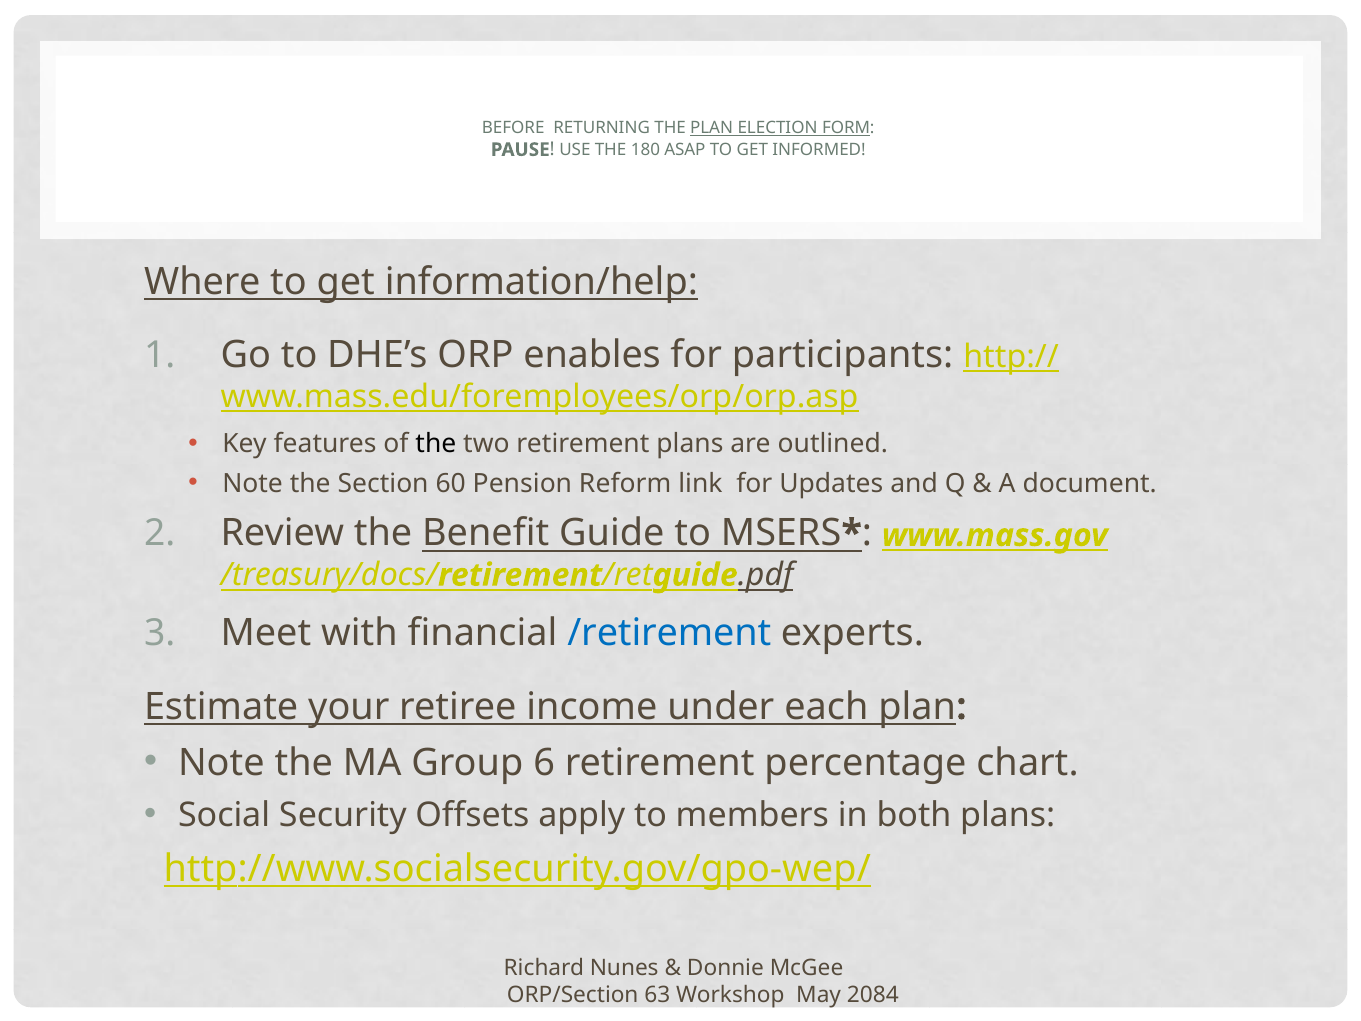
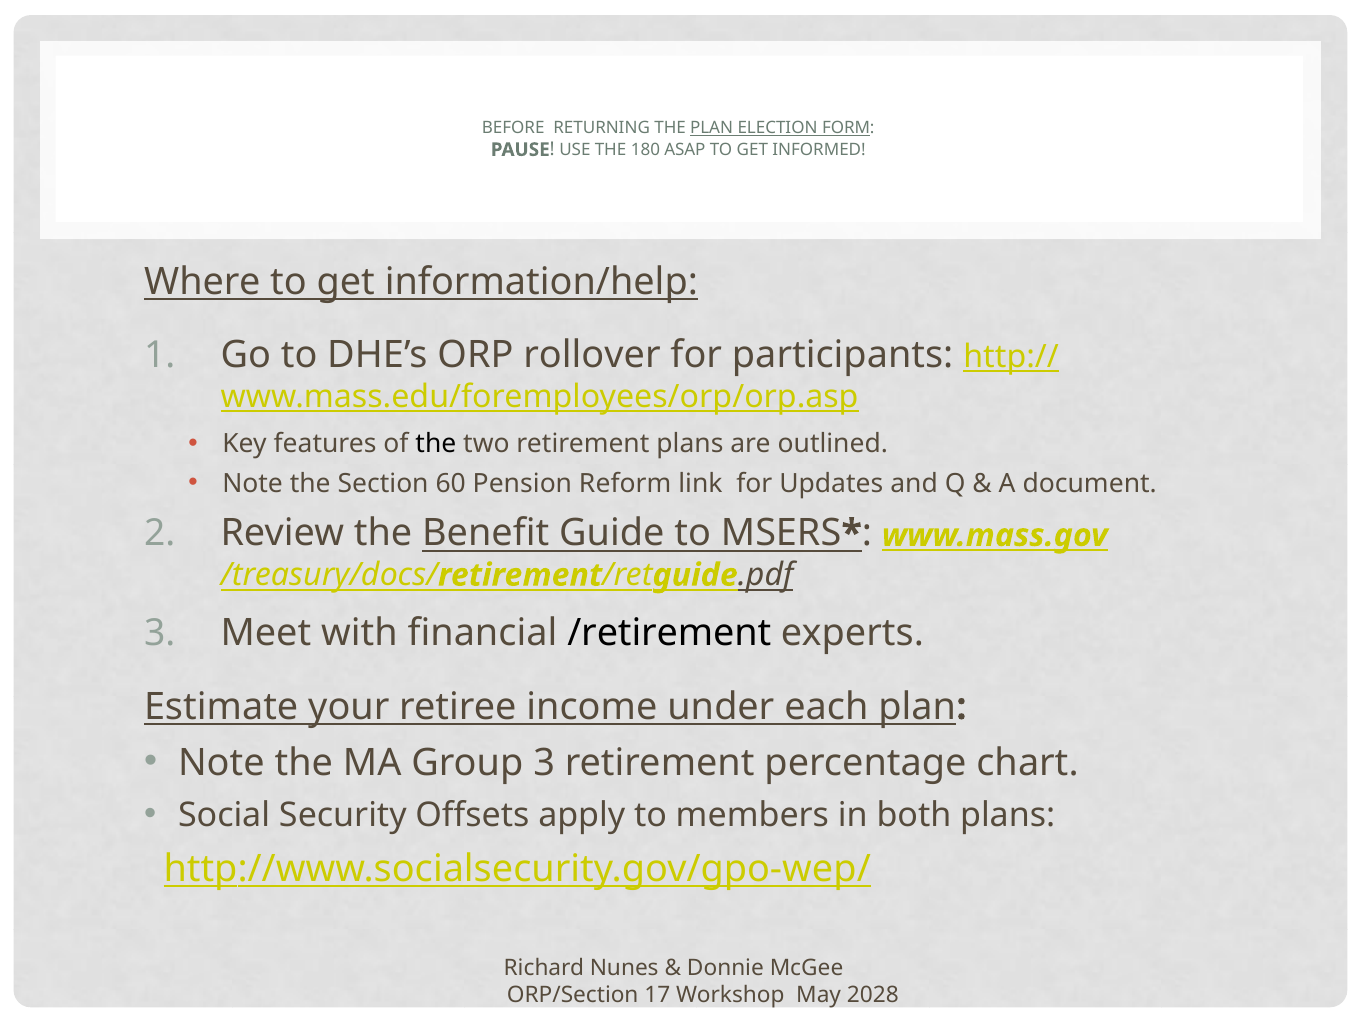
enables: enables -> rollover
/retirement colour: blue -> black
Group 6: 6 -> 3
63: 63 -> 17
2084: 2084 -> 2028
